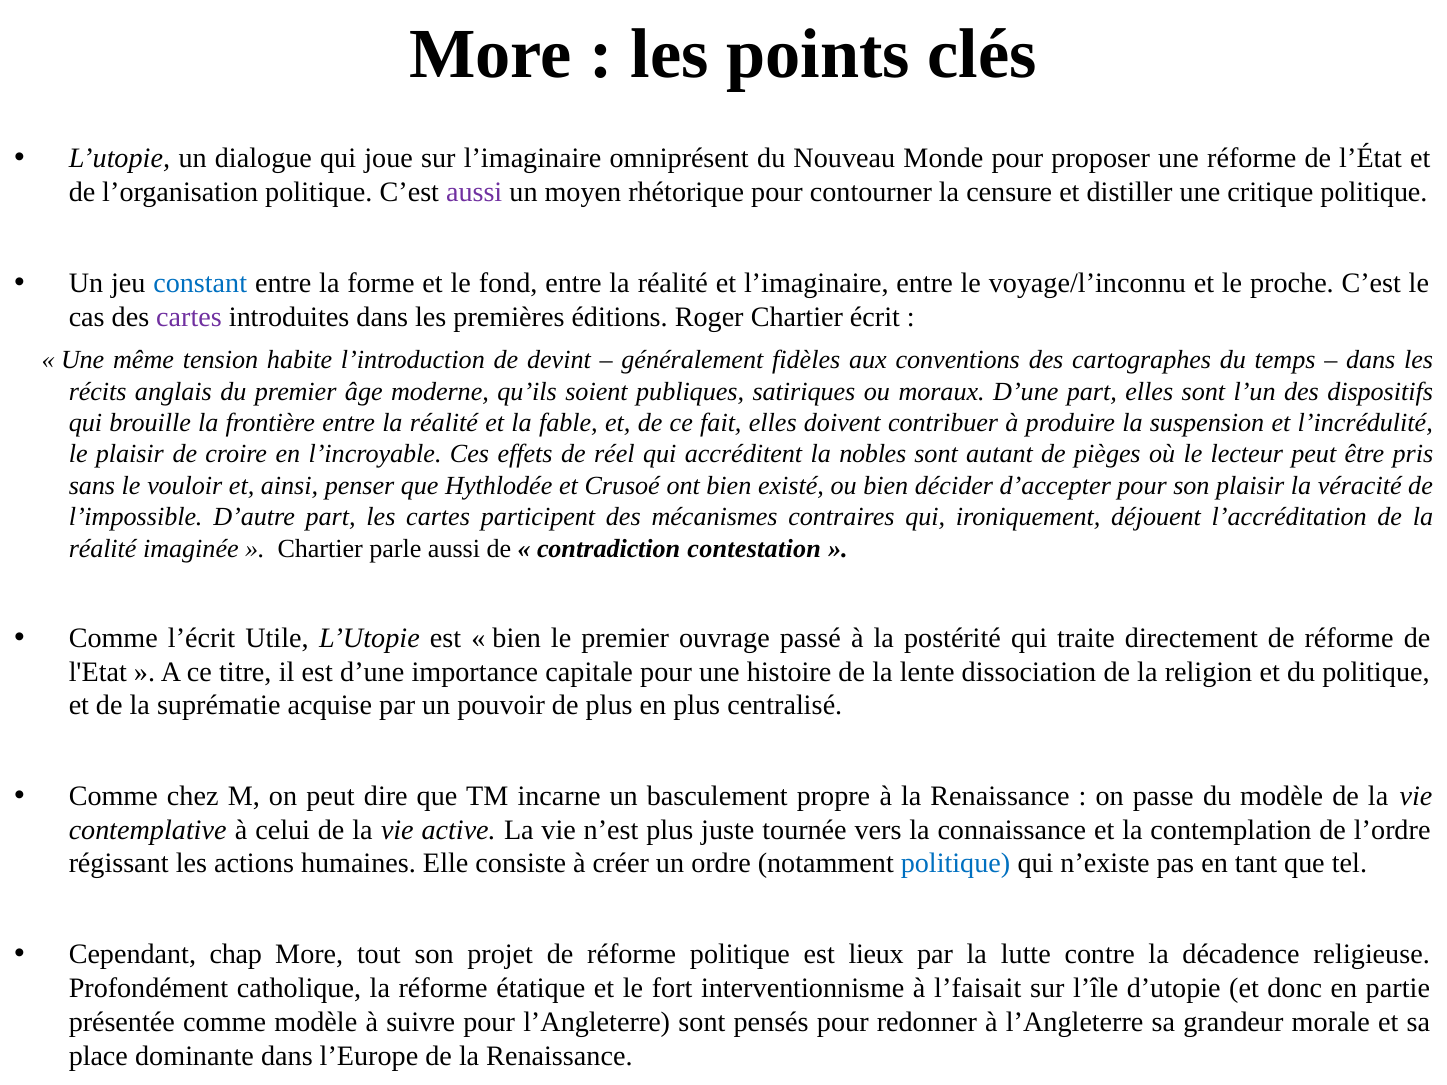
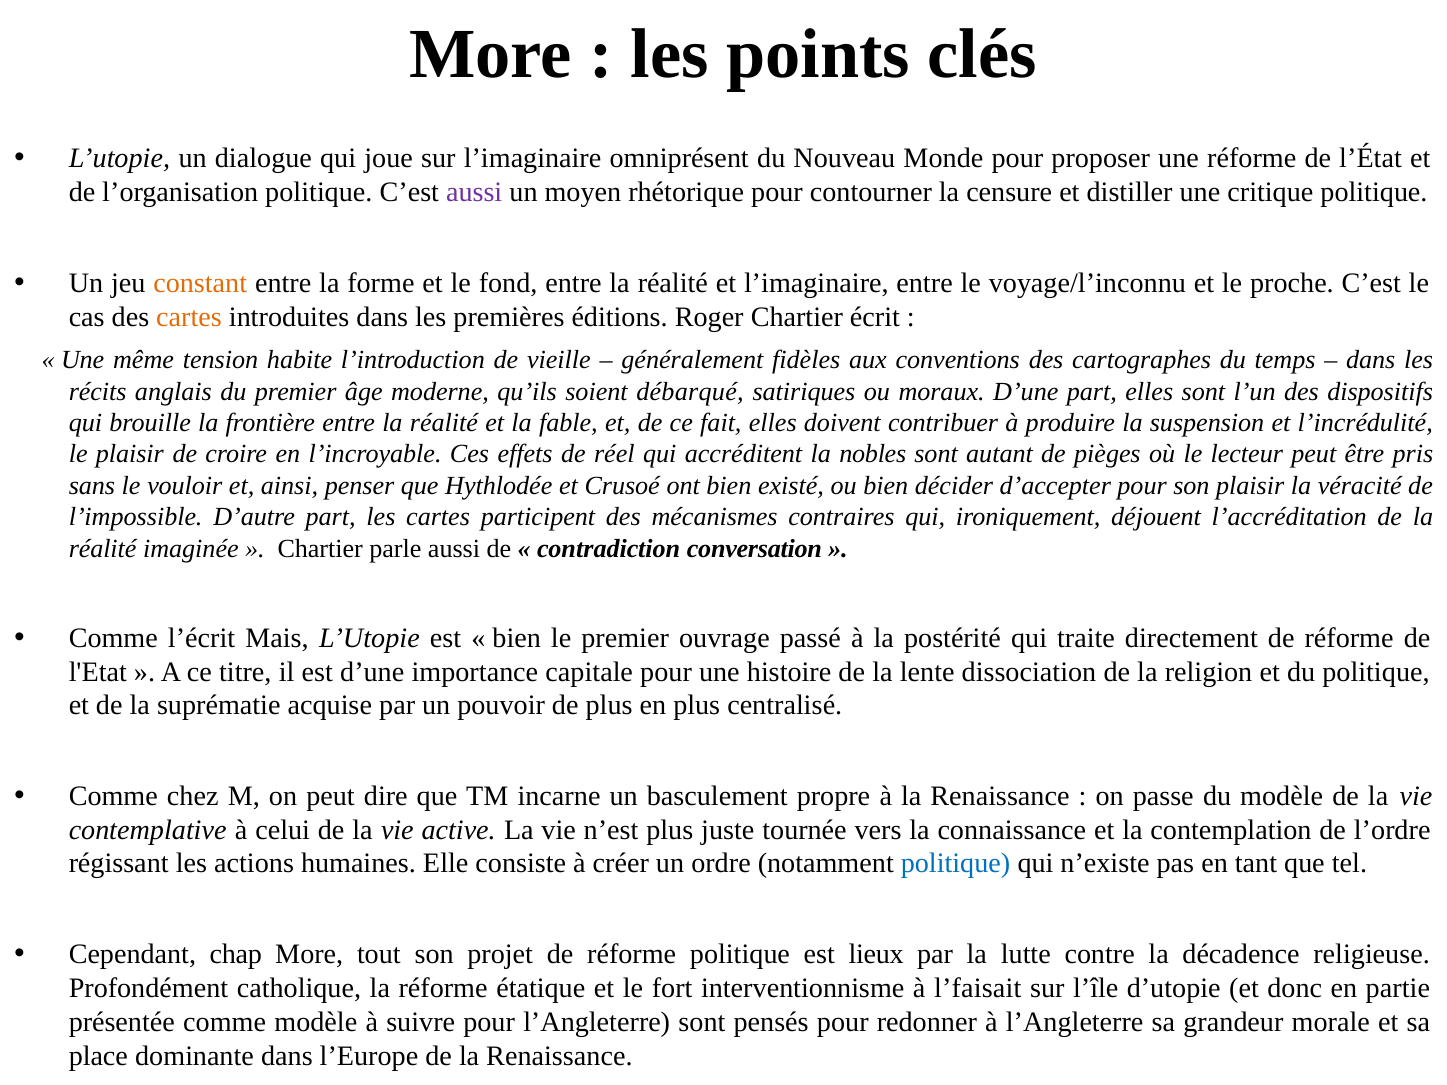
constant colour: blue -> orange
cartes at (189, 317) colour: purple -> orange
devint: devint -> vieille
publiques: publiques -> débarqué
contestation: contestation -> conversation
Utile: Utile -> Mais
